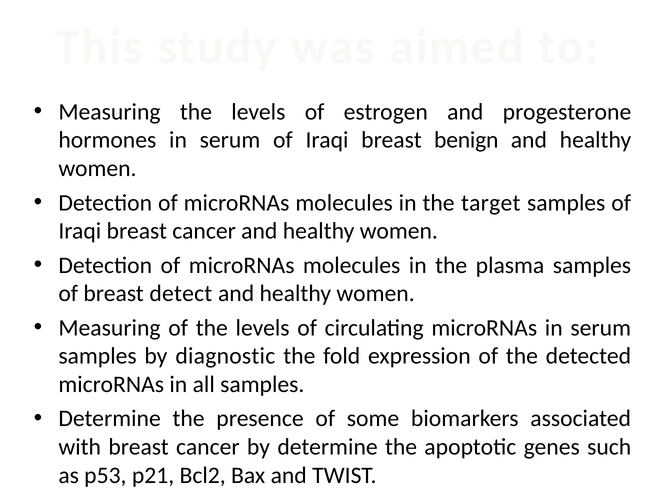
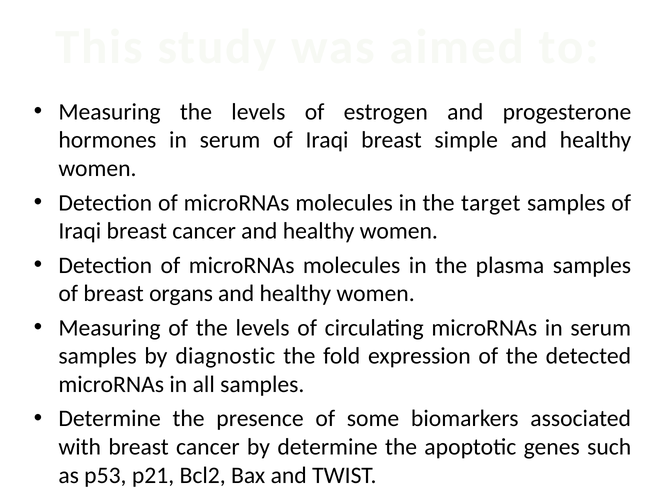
benign: benign -> simple
detect: detect -> organs
